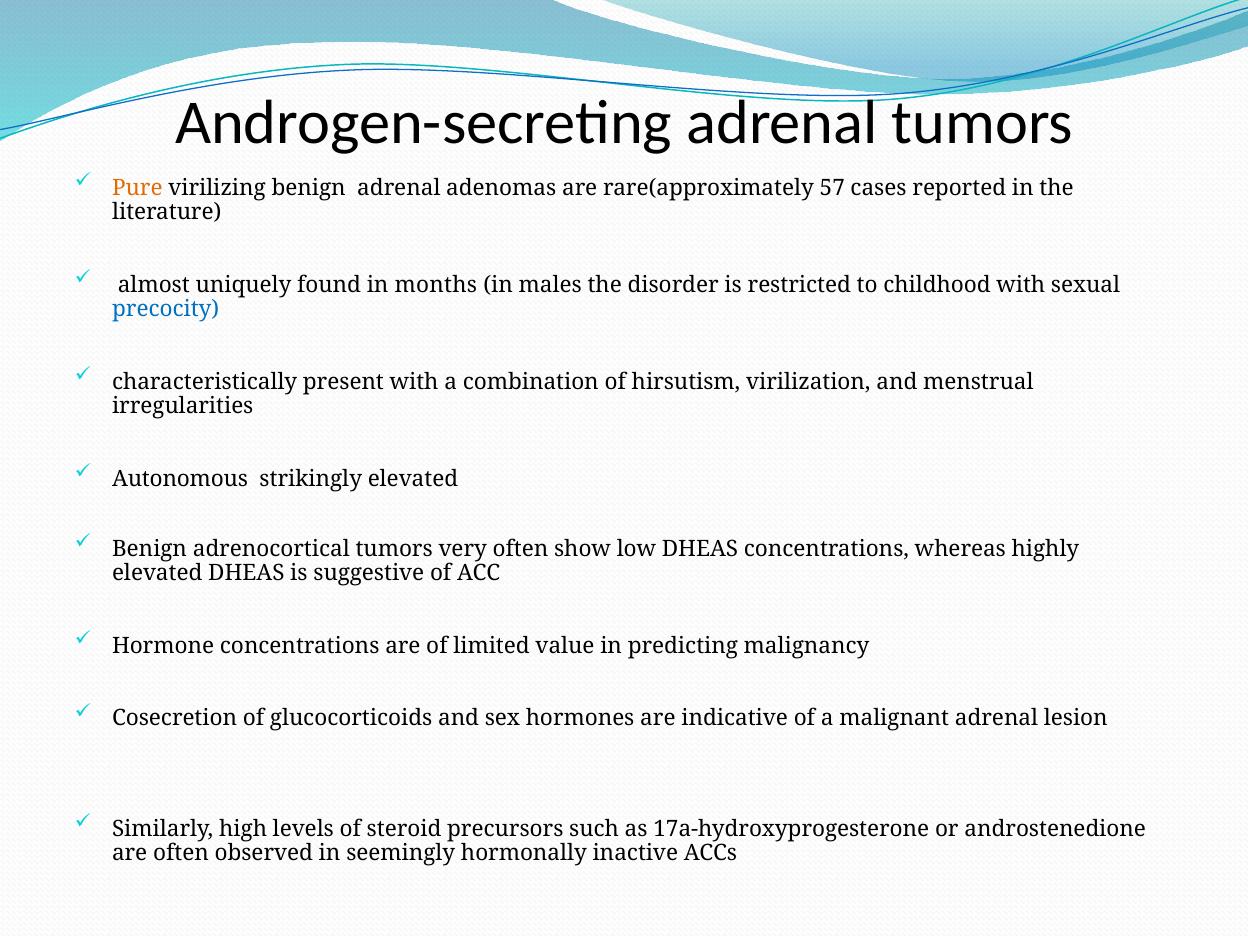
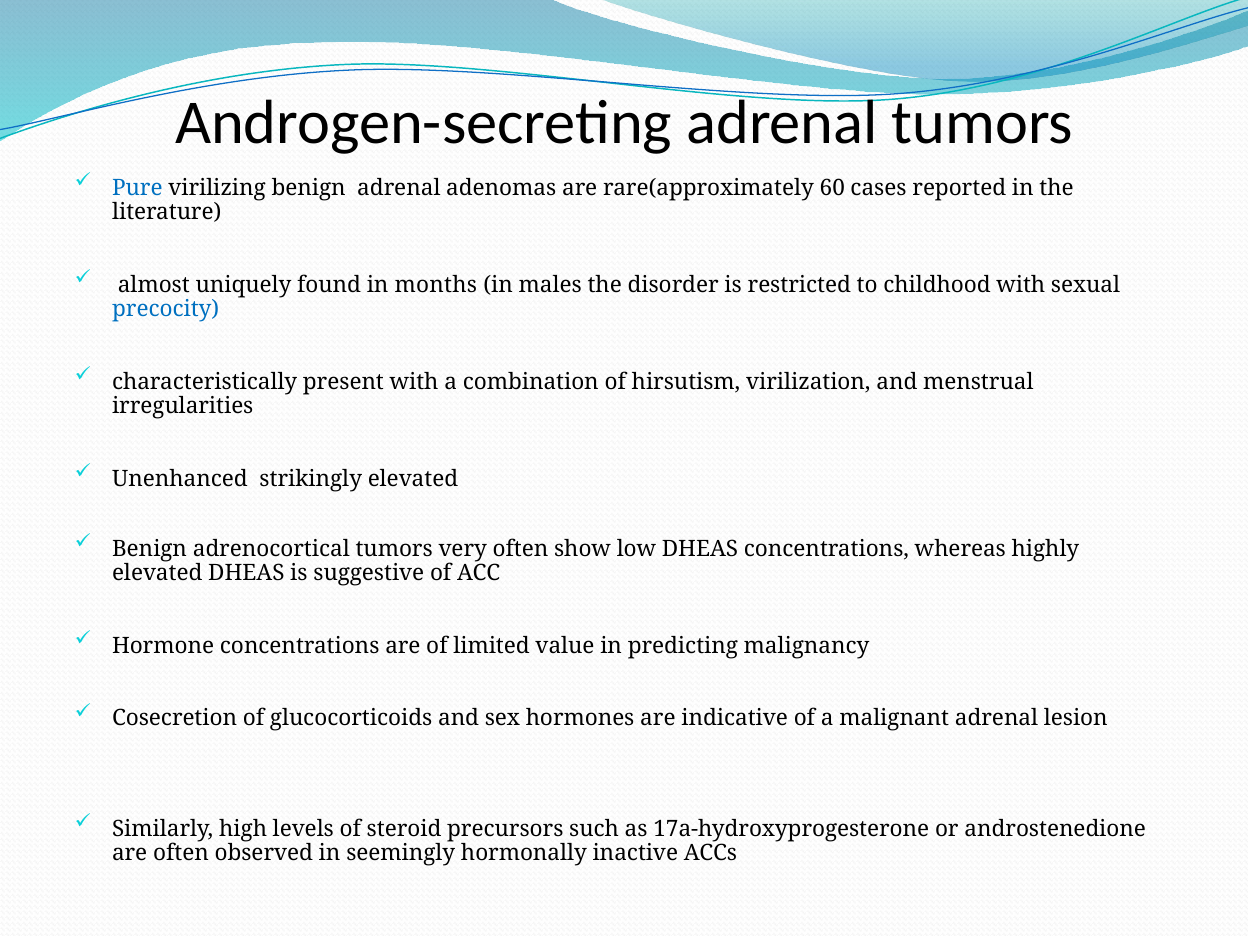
Pure colour: orange -> blue
57: 57 -> 60
Autonomous: Autonomous -> Unenhanced
